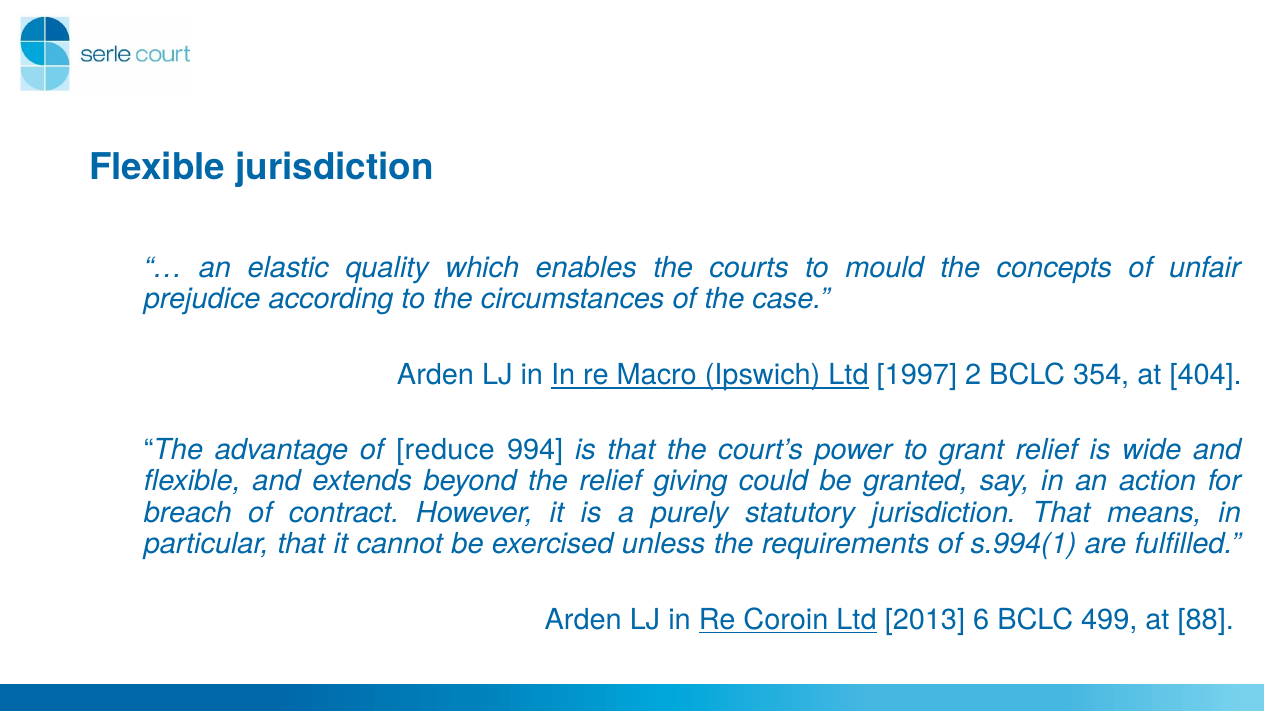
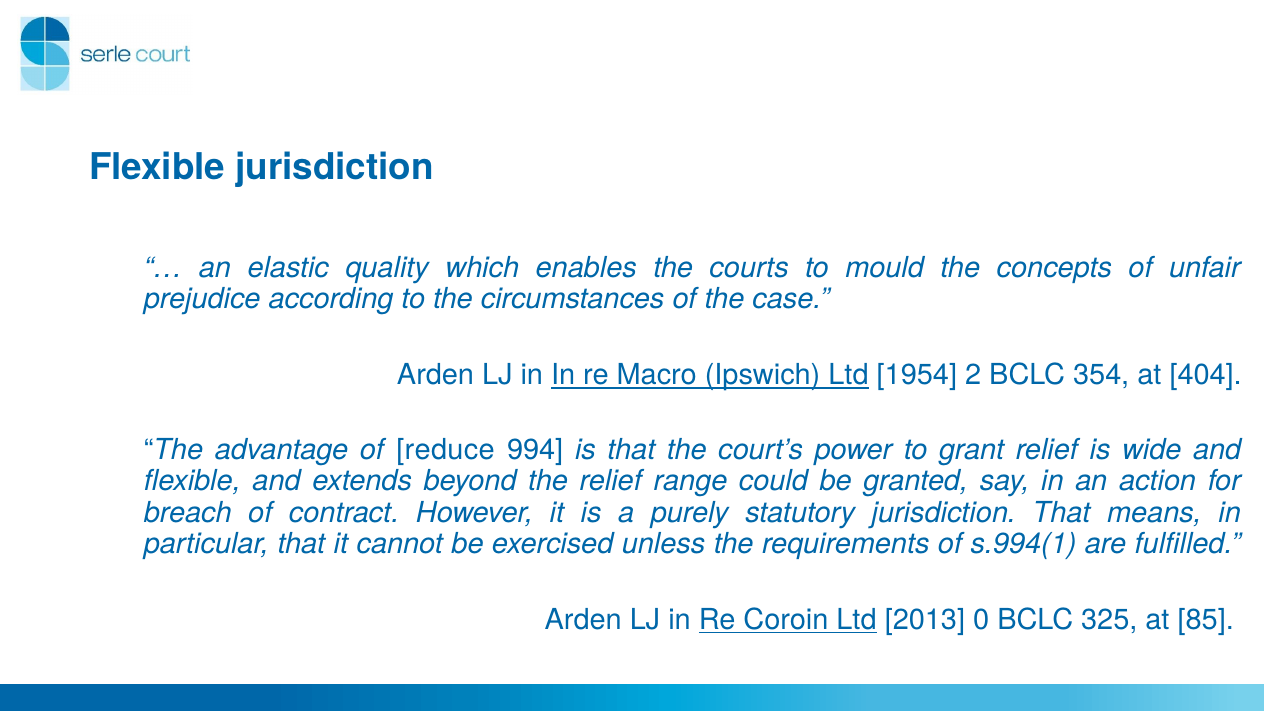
1997: 1997 -> 1954
giving: giving -> range
6: 6 -> 0
499: 499 -> 325
88: 88 -> 85
